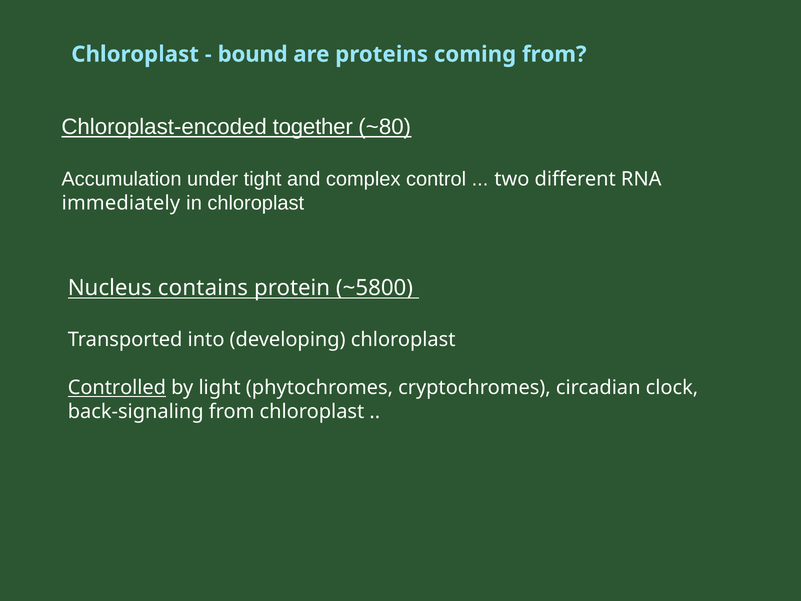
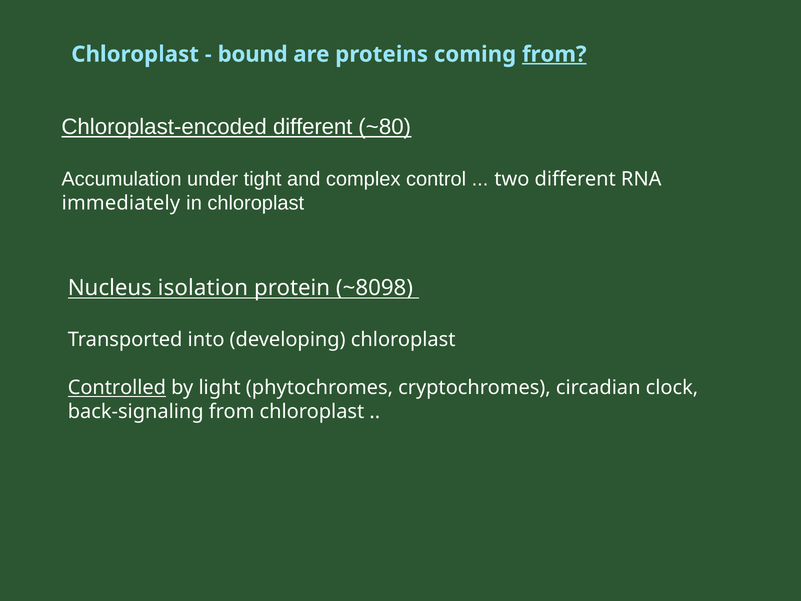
from at (554, 54) underline: none -> present
Chloroplast-encoded together: together -> different
contains: contains -> isolation
~5800: ~5800 -> ~8098
